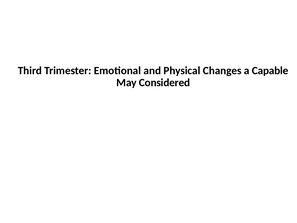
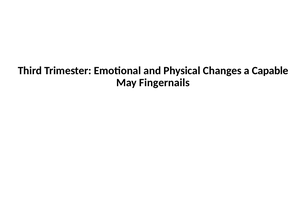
Considered: Considered -> Fingernails
